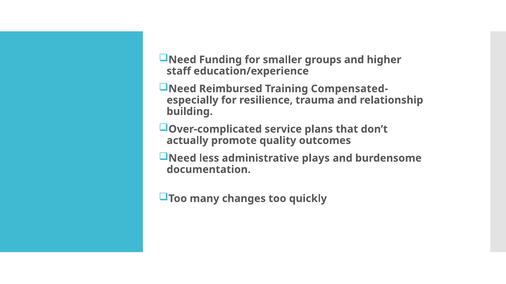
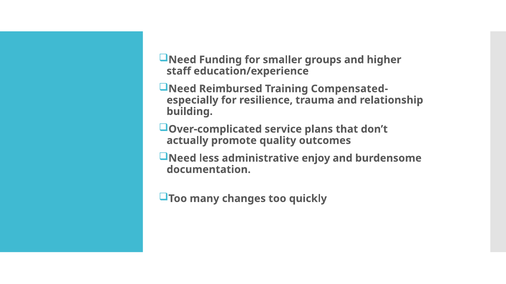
plays: plays -> enjoy
